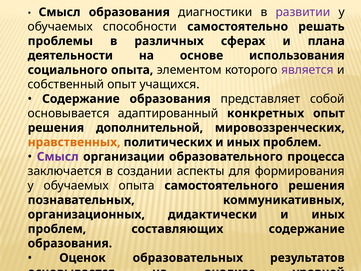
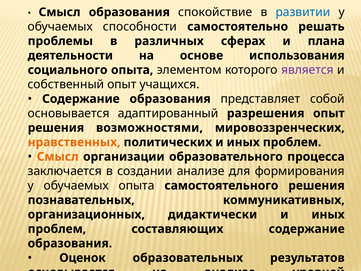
диагностики: диагностики -> спокойствие
развитии colour: purple -> blue
конкретных: конкретных -> разрешения
дополнительной: дополнительной -> возможностями
Смысл at (58, 157) colour: purple -> orange
создании аспекты: аспекты -> анализе
